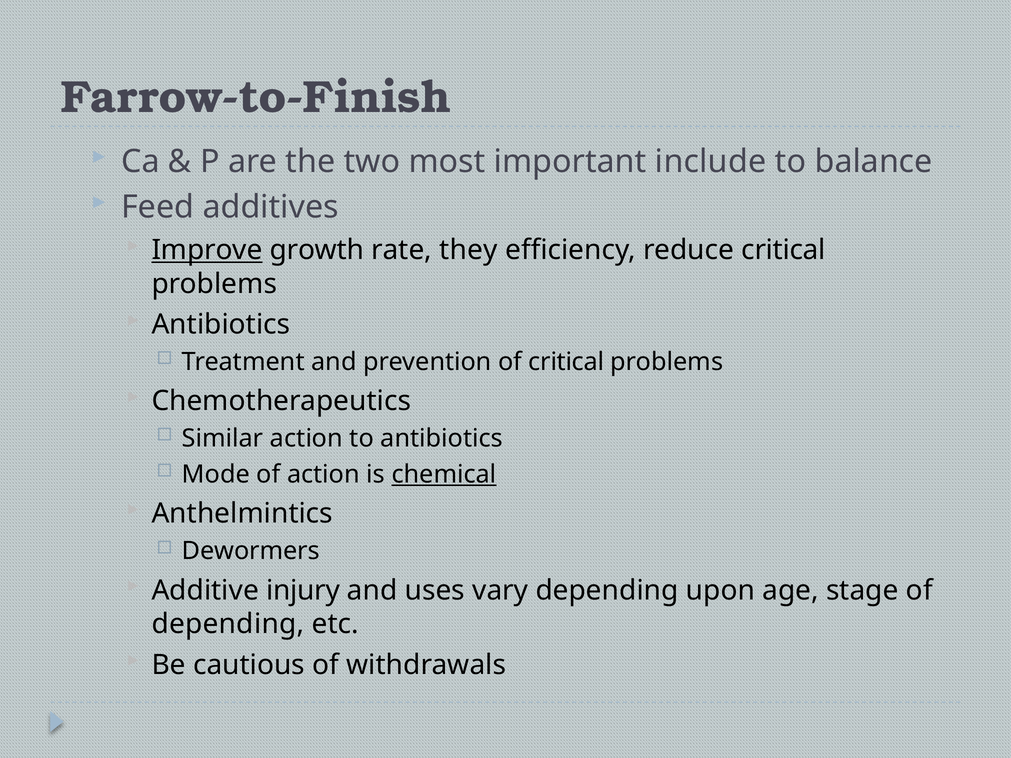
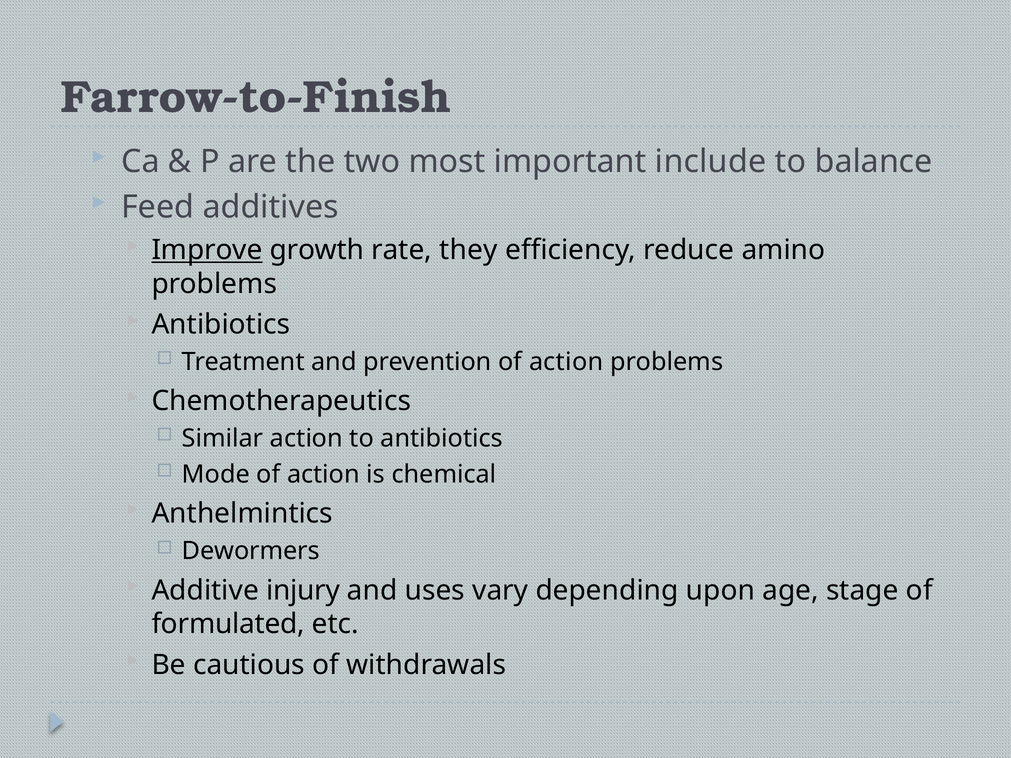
reduce critical: critical -> amino
prevention of critical: critical -> action
chemical underline: present -> none
depending at (228, 624): depending -> formulated
